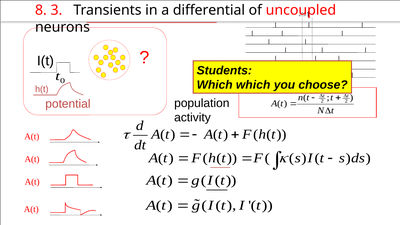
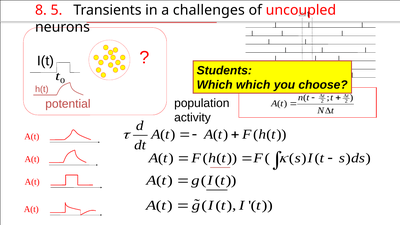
3: 3 -> 5
differential: differential -> challenges
